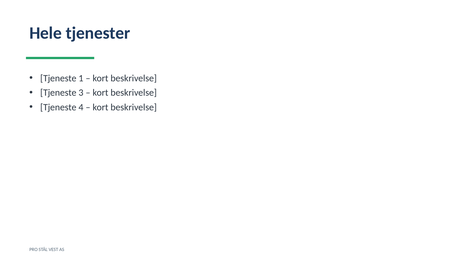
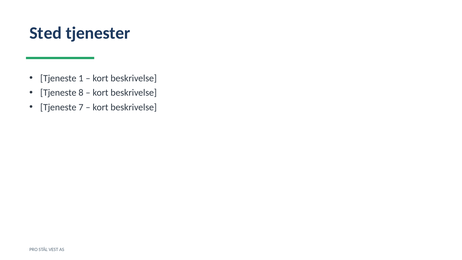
Hele: Hele -> Sted
3: 3 -> 8
4: 4 -> 7
